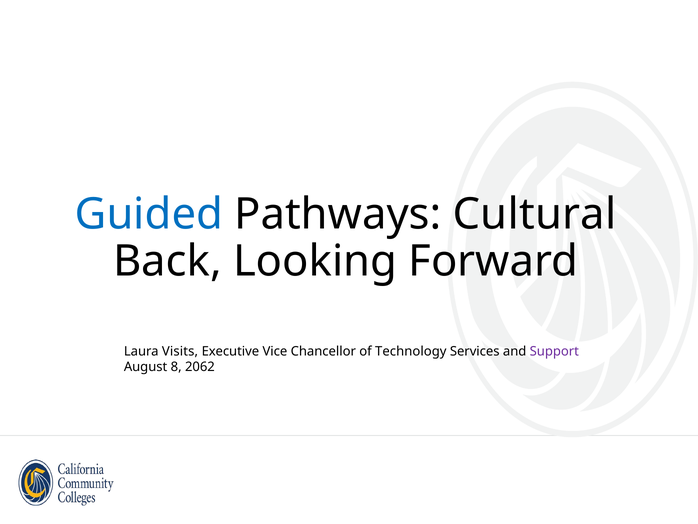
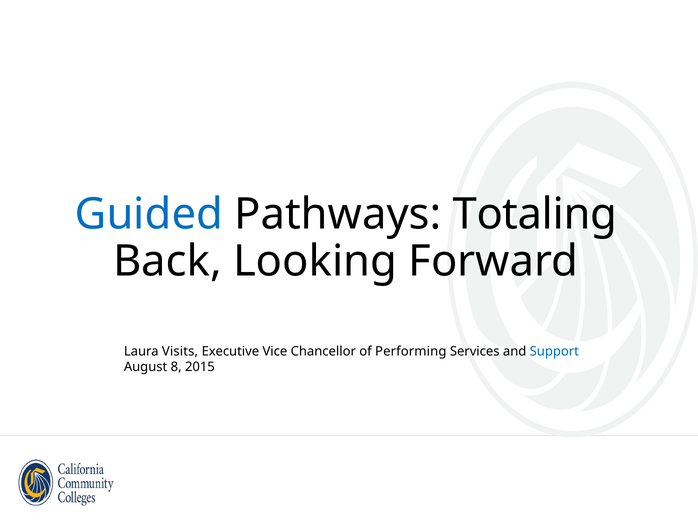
Cultural: Cultural -> Totaling
Technology: Technology -> Performing
Support colour: purple -> blue
2062: 2062 -> 2015
